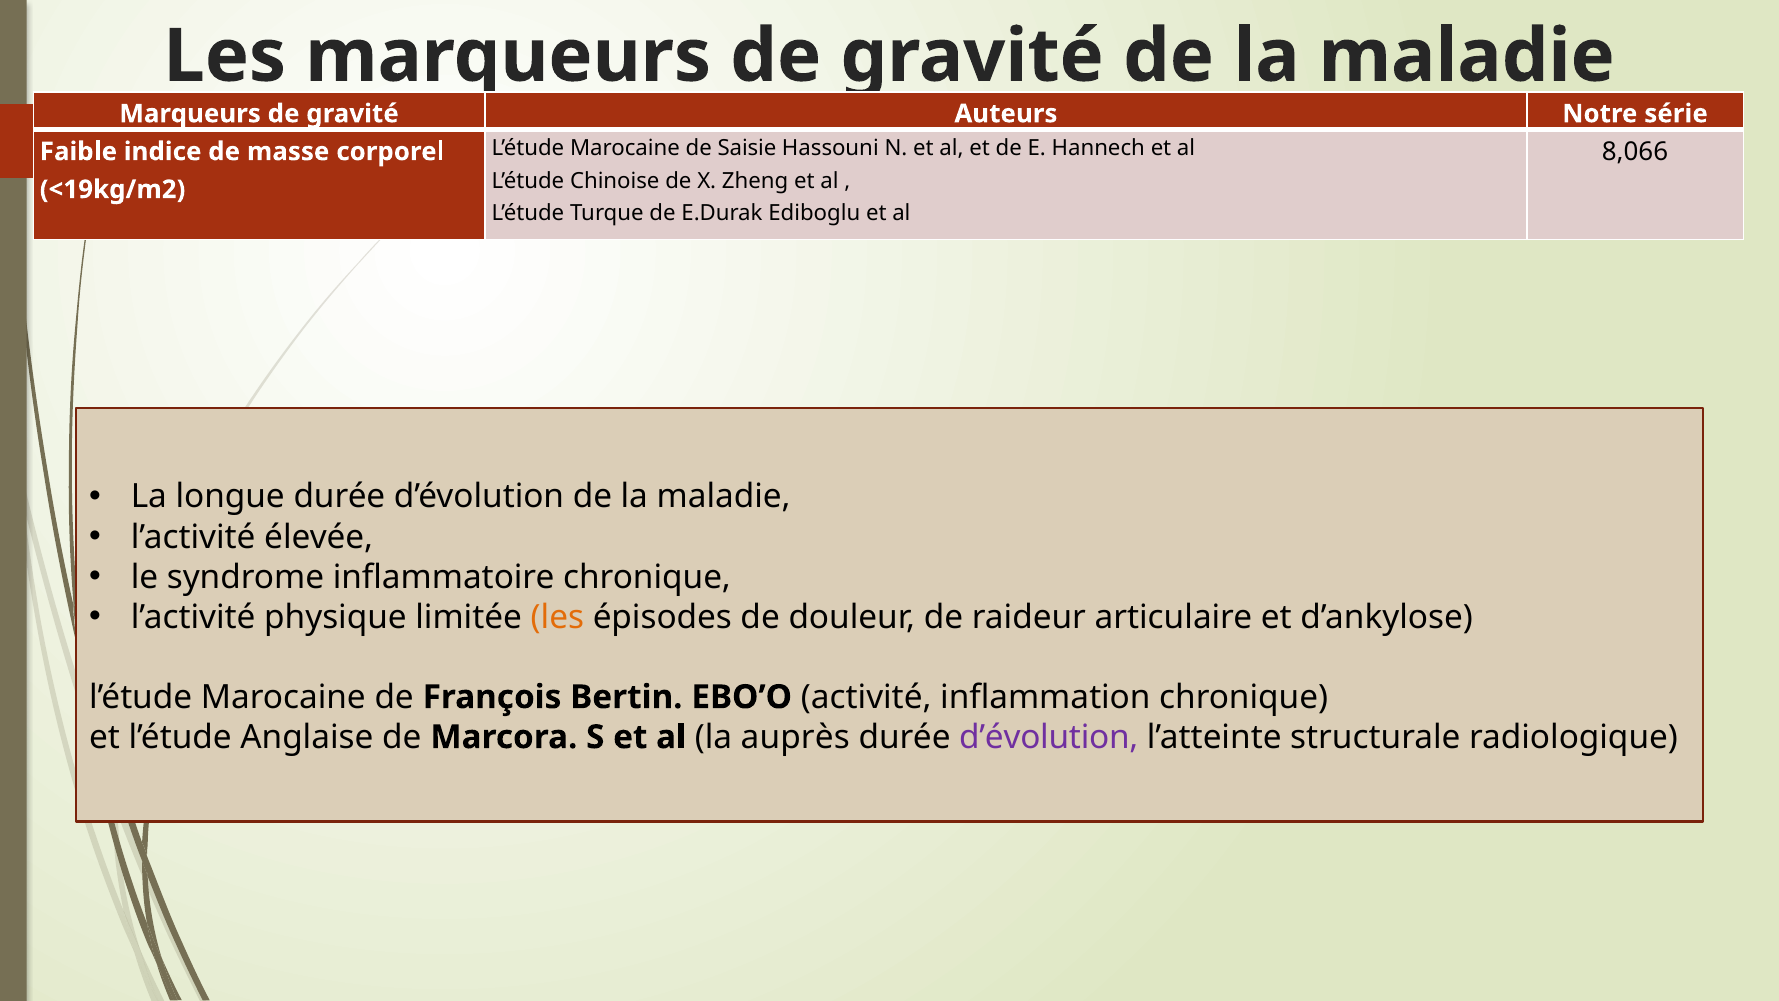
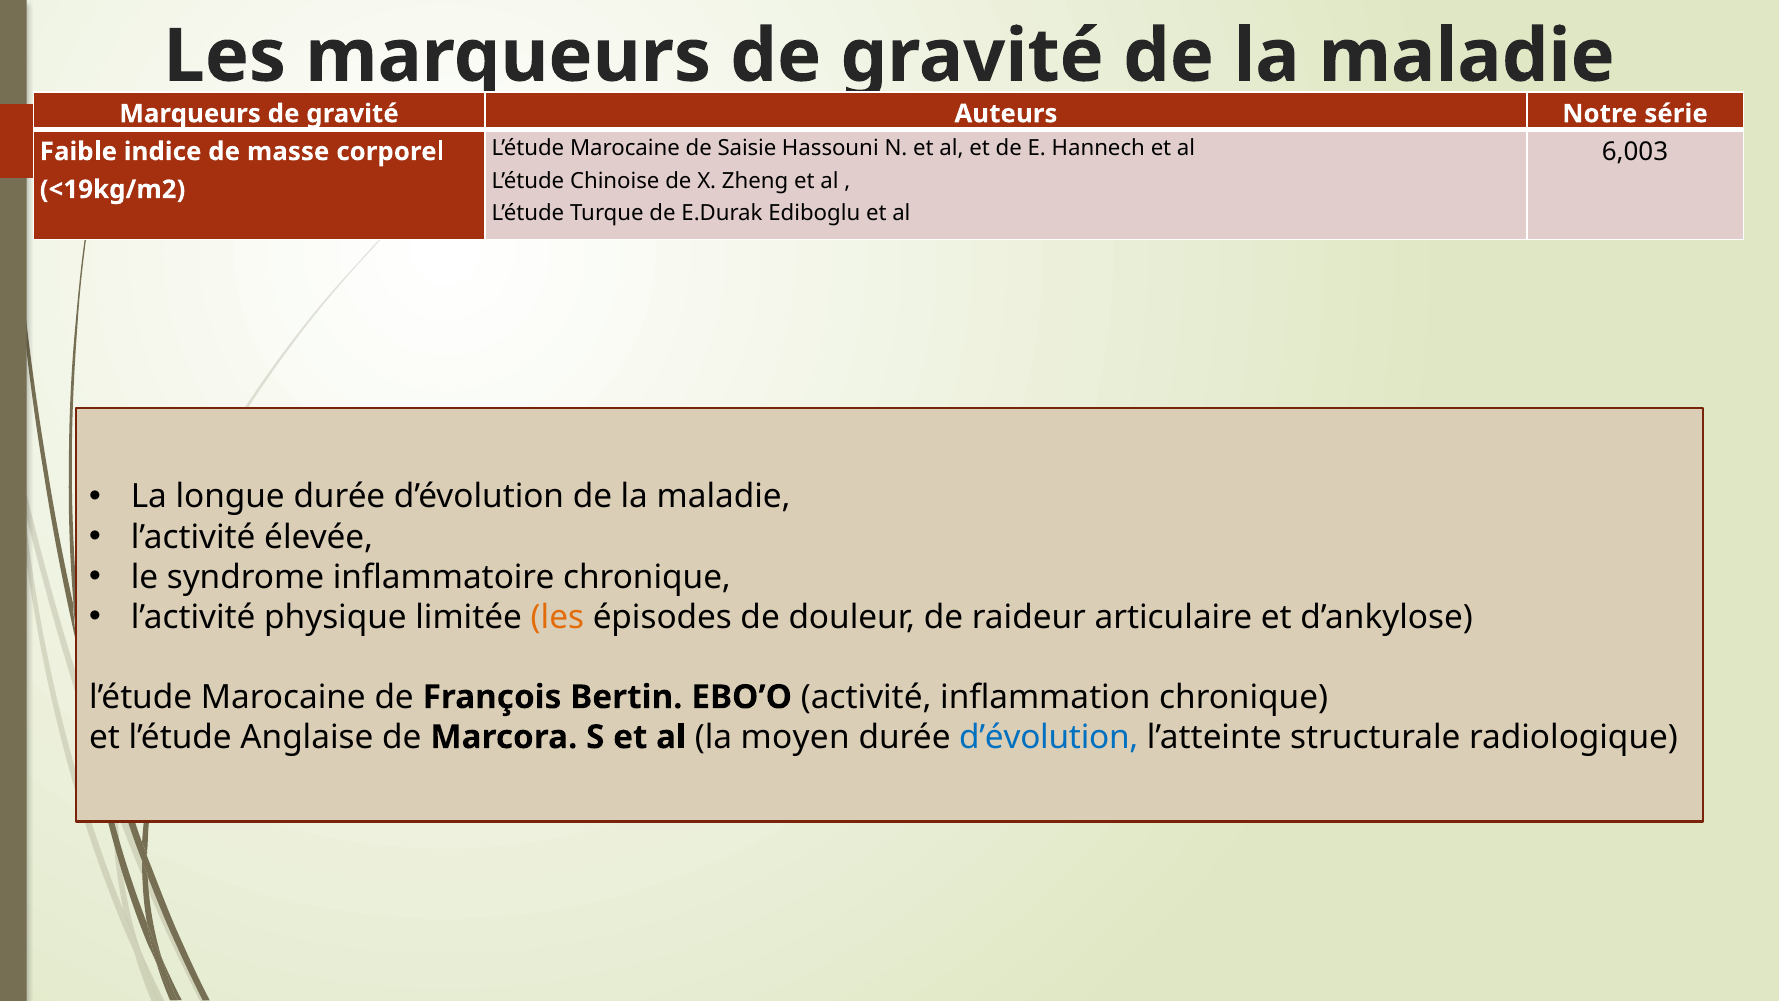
8,066: 8,066 -> 6,003
auprès: auprès -> moyen
d’évolution at (1049, 737) colour: purple -> blue
